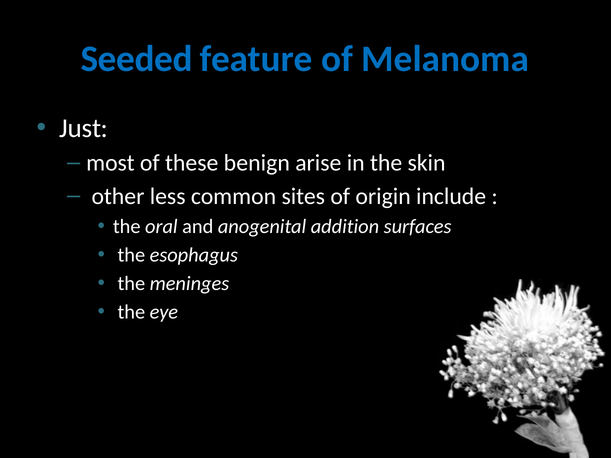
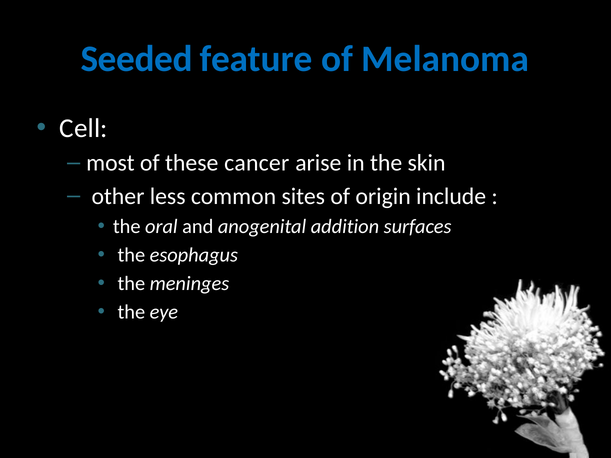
Just: Just -> Cell
benign: benign -> cancer
